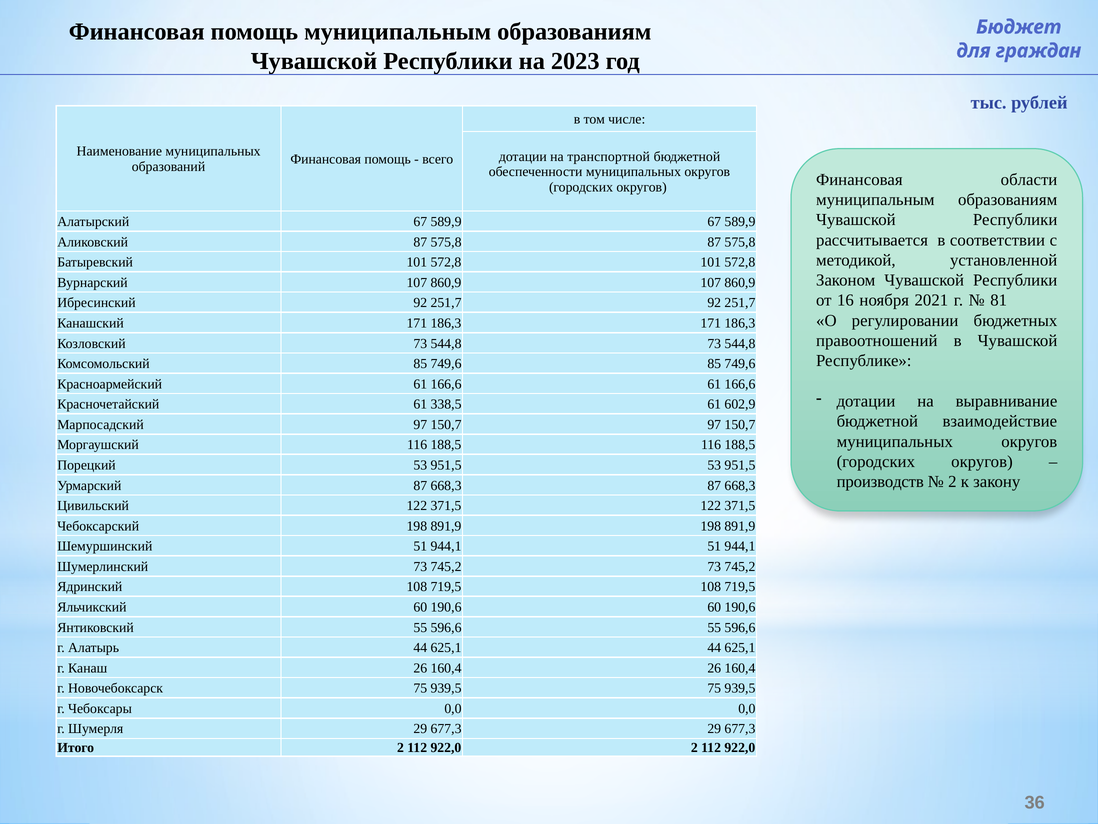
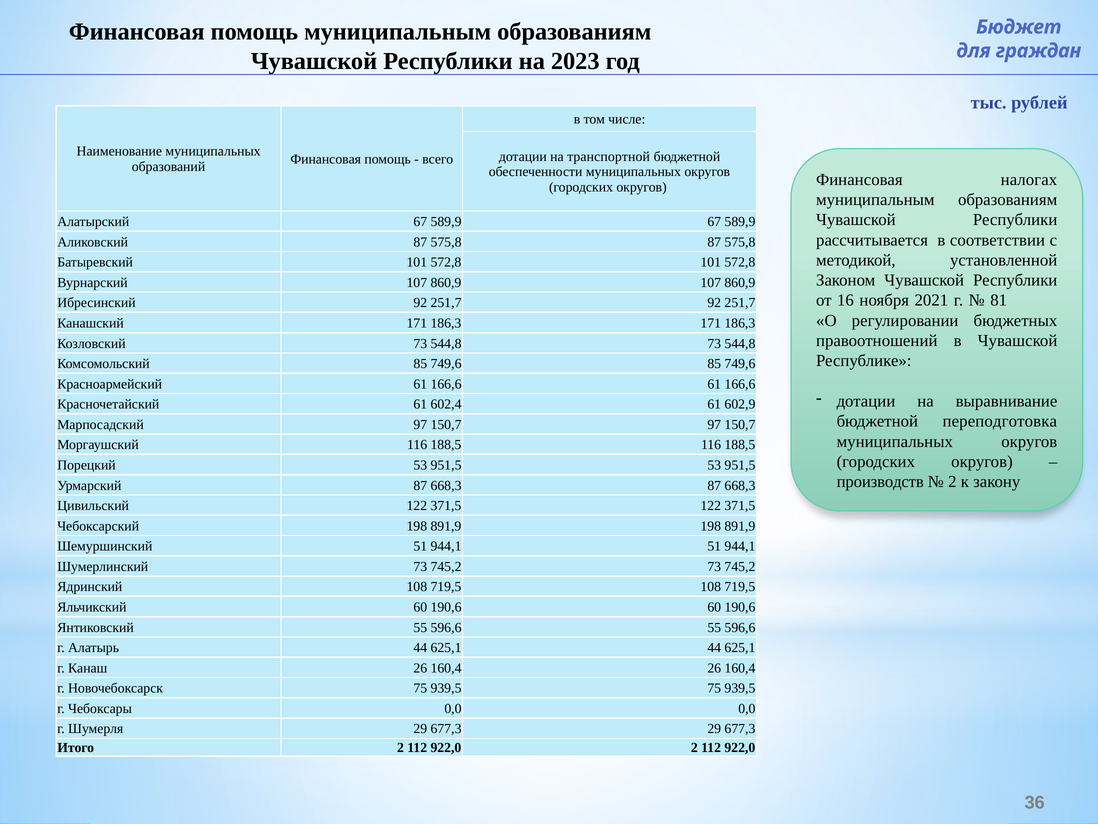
области: области -> налогах
338,5: 338,5 -> 602,4
взаимодействие: взаимодействие -> переподготовка
